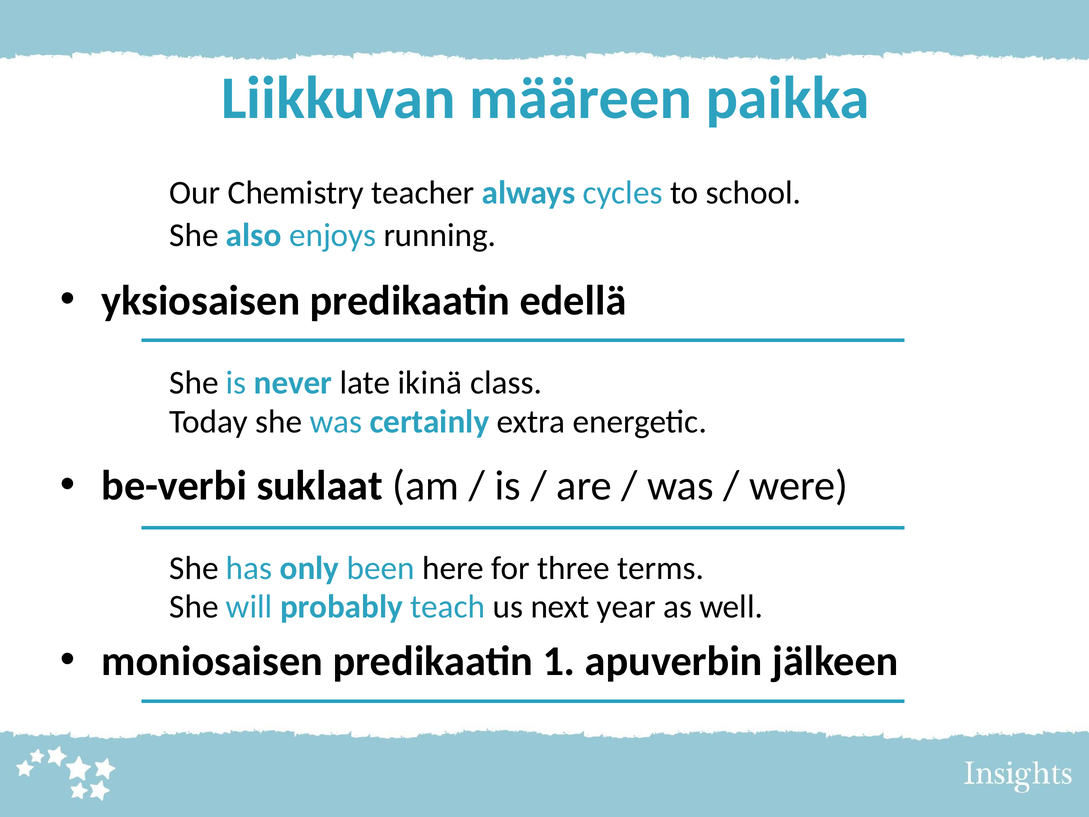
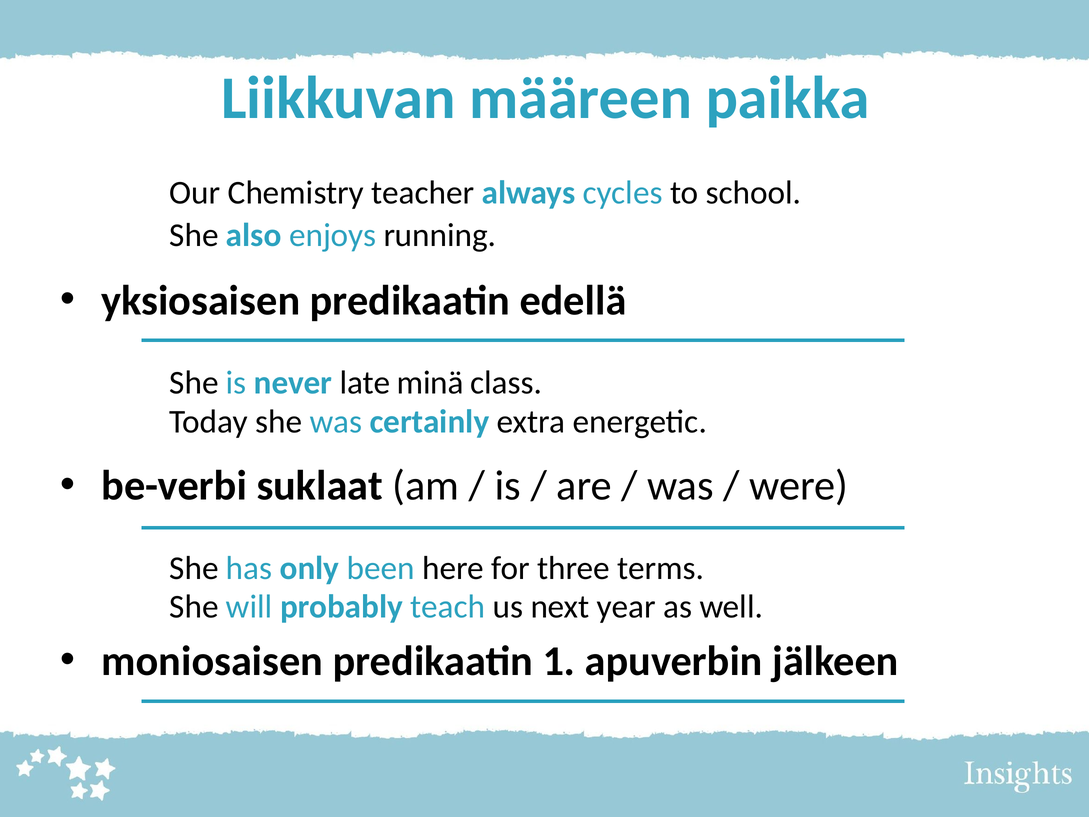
ikinä: ikinä -> minä
